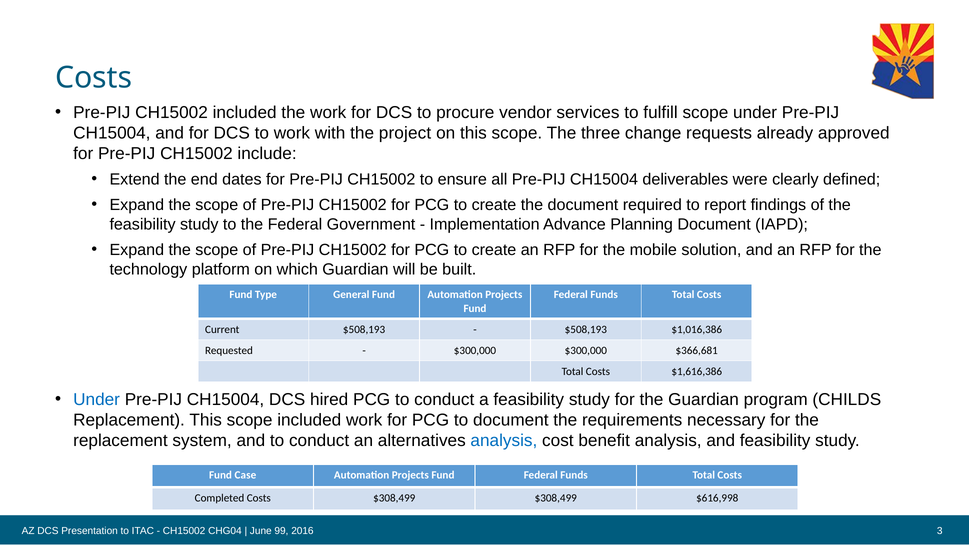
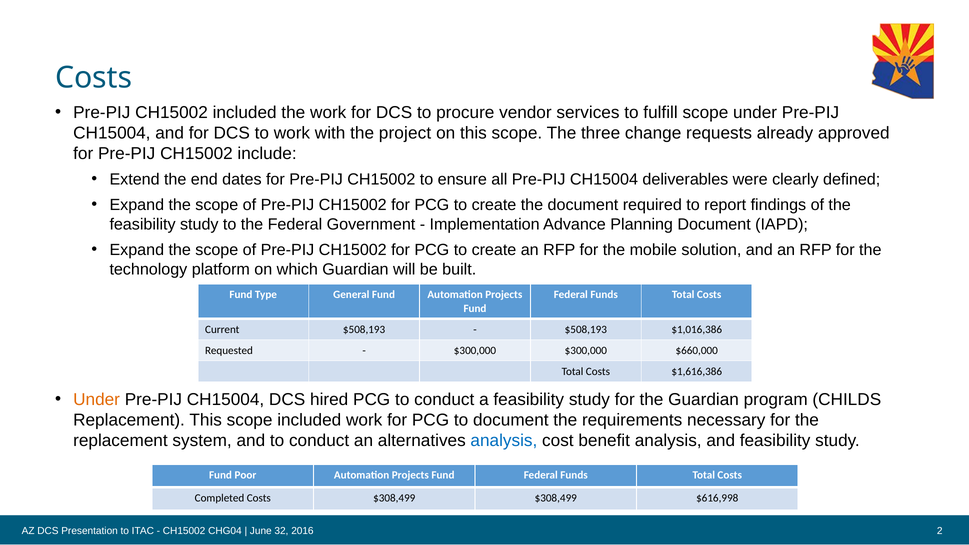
$366,681: $366,681 -> $660,000
Under at (97, 400) colour: blue -> orange
Case: Case -> Poor
99: 99 -> 32
3: 3 -> 2
